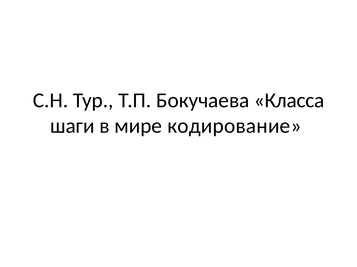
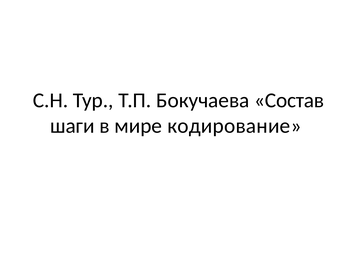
Класса: Класса -> Состав
